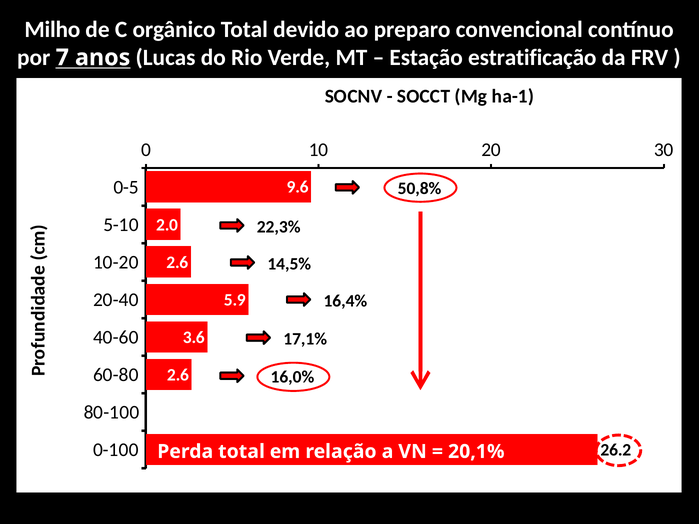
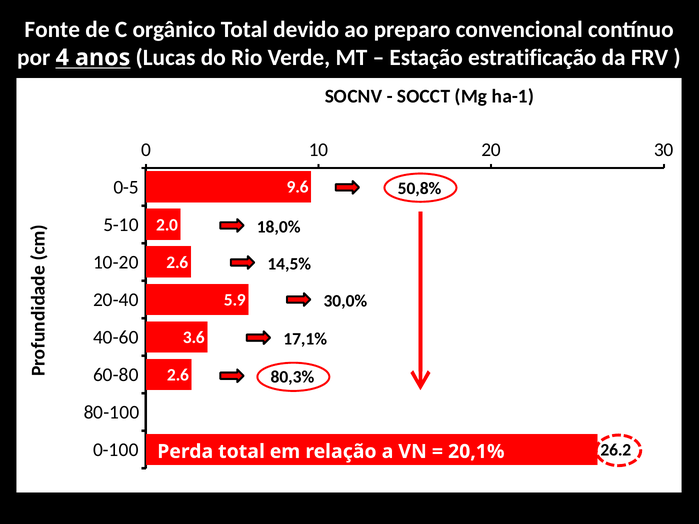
Milho: Milho -> Fonte
7: 7 -> 4
22,3%: 22,3% -> 18,0%
16,4%: 16,4% -> 30,0%
16,0%: 16,0% -> 80,3%
